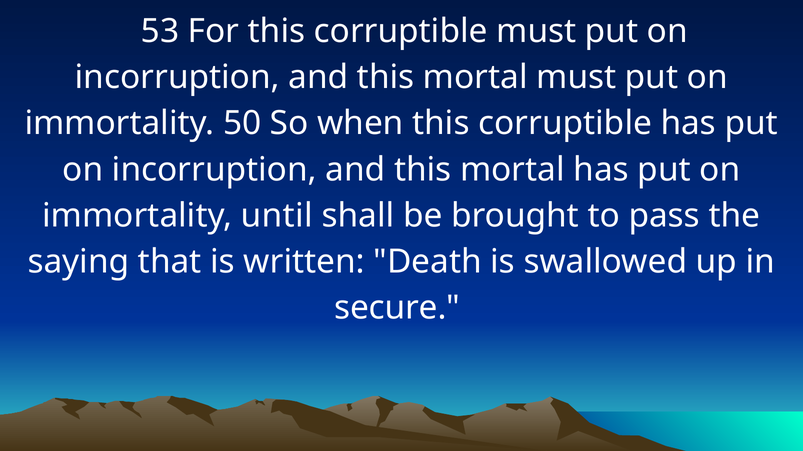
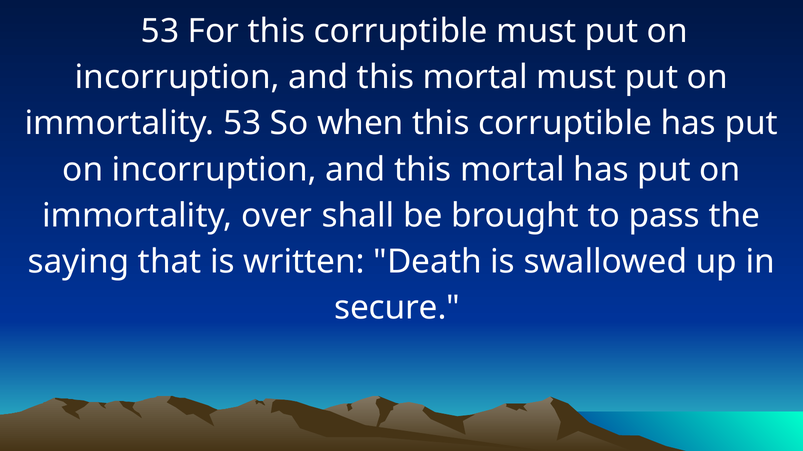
immortality 50: 50 -> 53
until: until -> over
